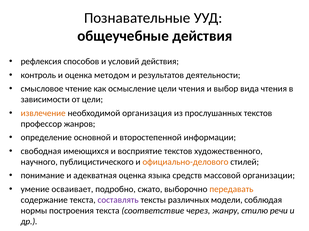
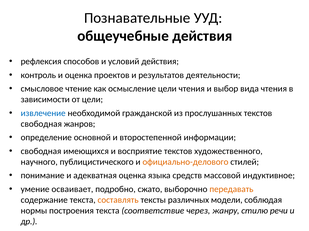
методом: методом -> проектов
извлечение colour: orange -> blue
организация: организация -> гражданской
профессор at (41, 124): профессор -> свободная
организации: организации -> индуктивное
составлять colour: purple -> orange
